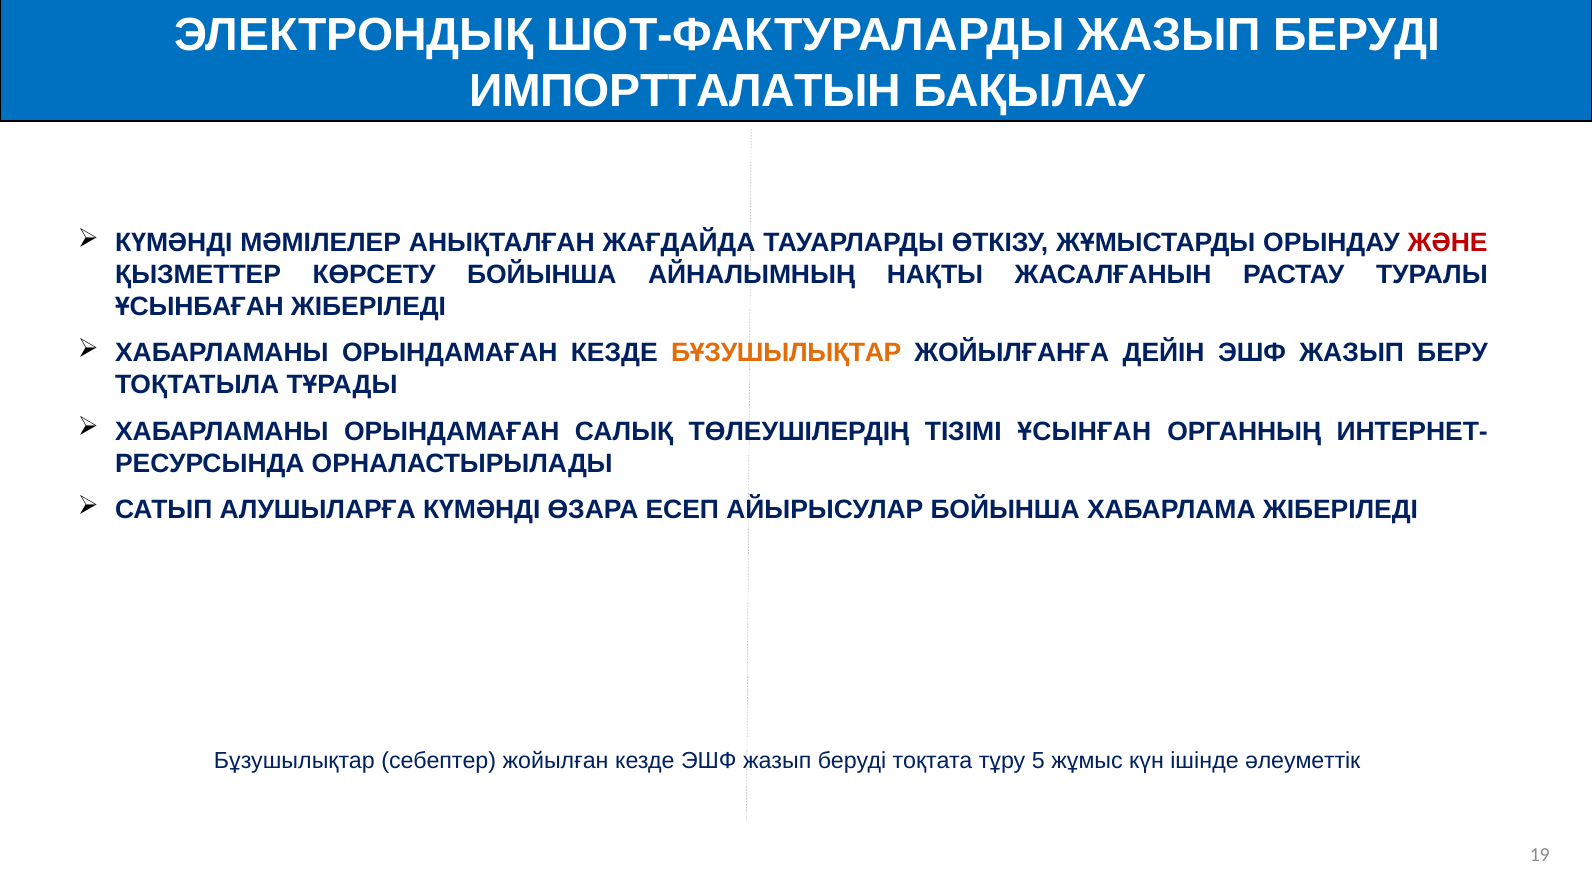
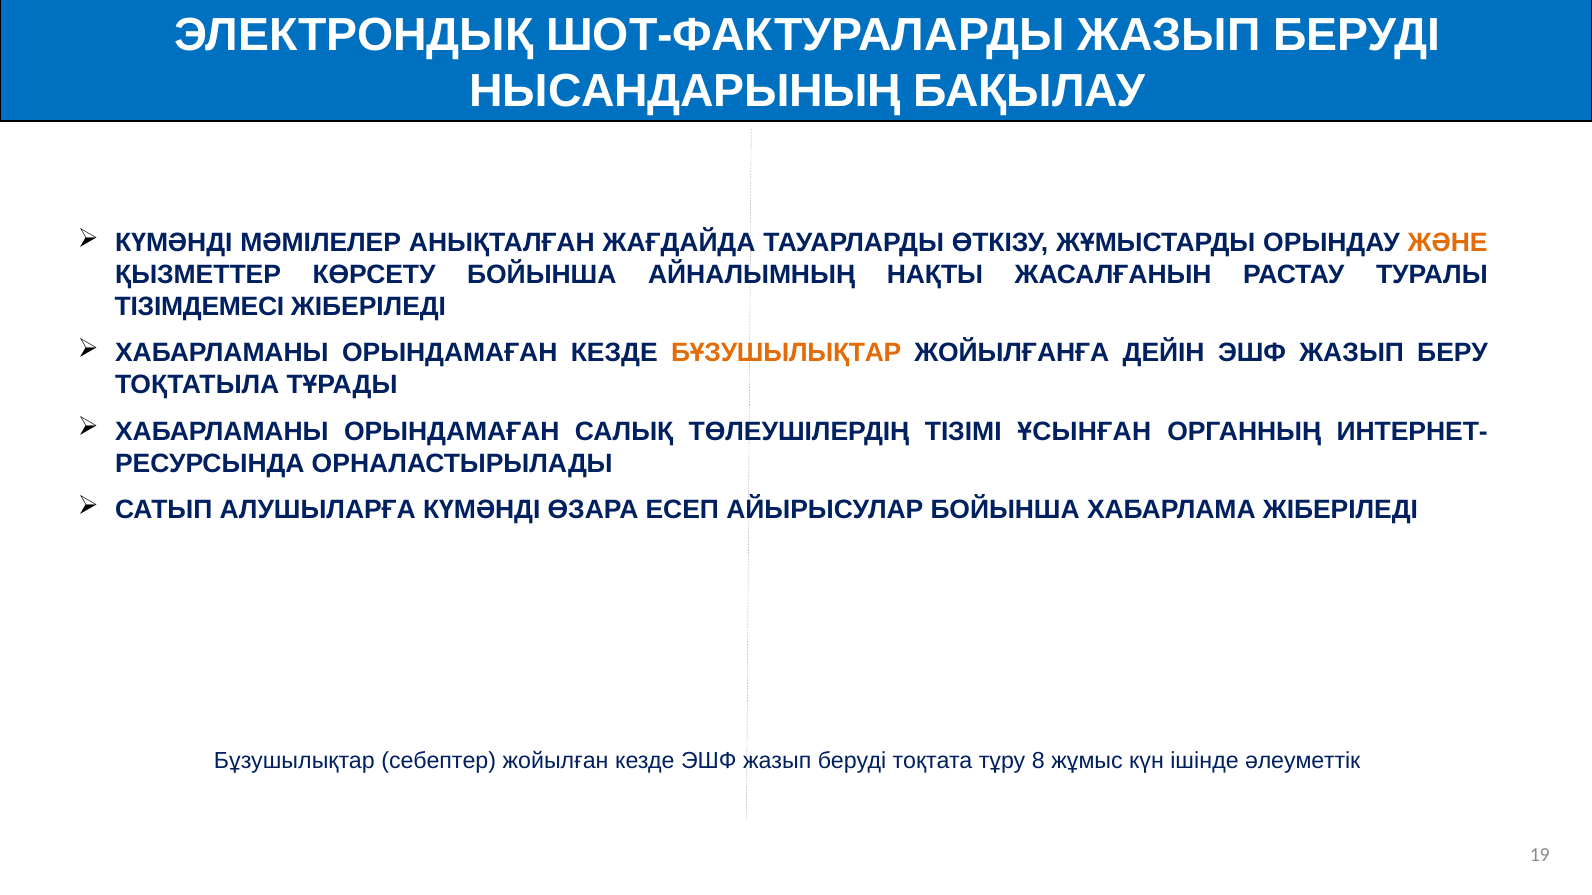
ИМПОРТТАЛАТЫН: ИМПОРТТАЛАТЫН -> НЫСАНДАРЫНЫҢ
ЖӘНЕ colour: red -> orange
ҰСЫНБАҒАН: ҰСЫНБАҒАН -> ТІЗІМДЕМЕСІ
5: 5 -> 8
